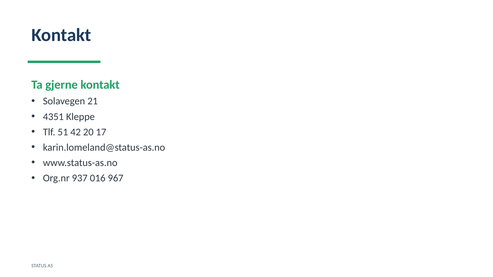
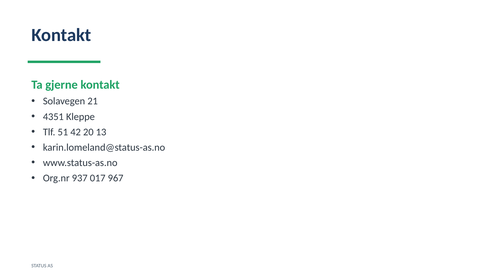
17: 17 -> 13
016: 016 -> 017
